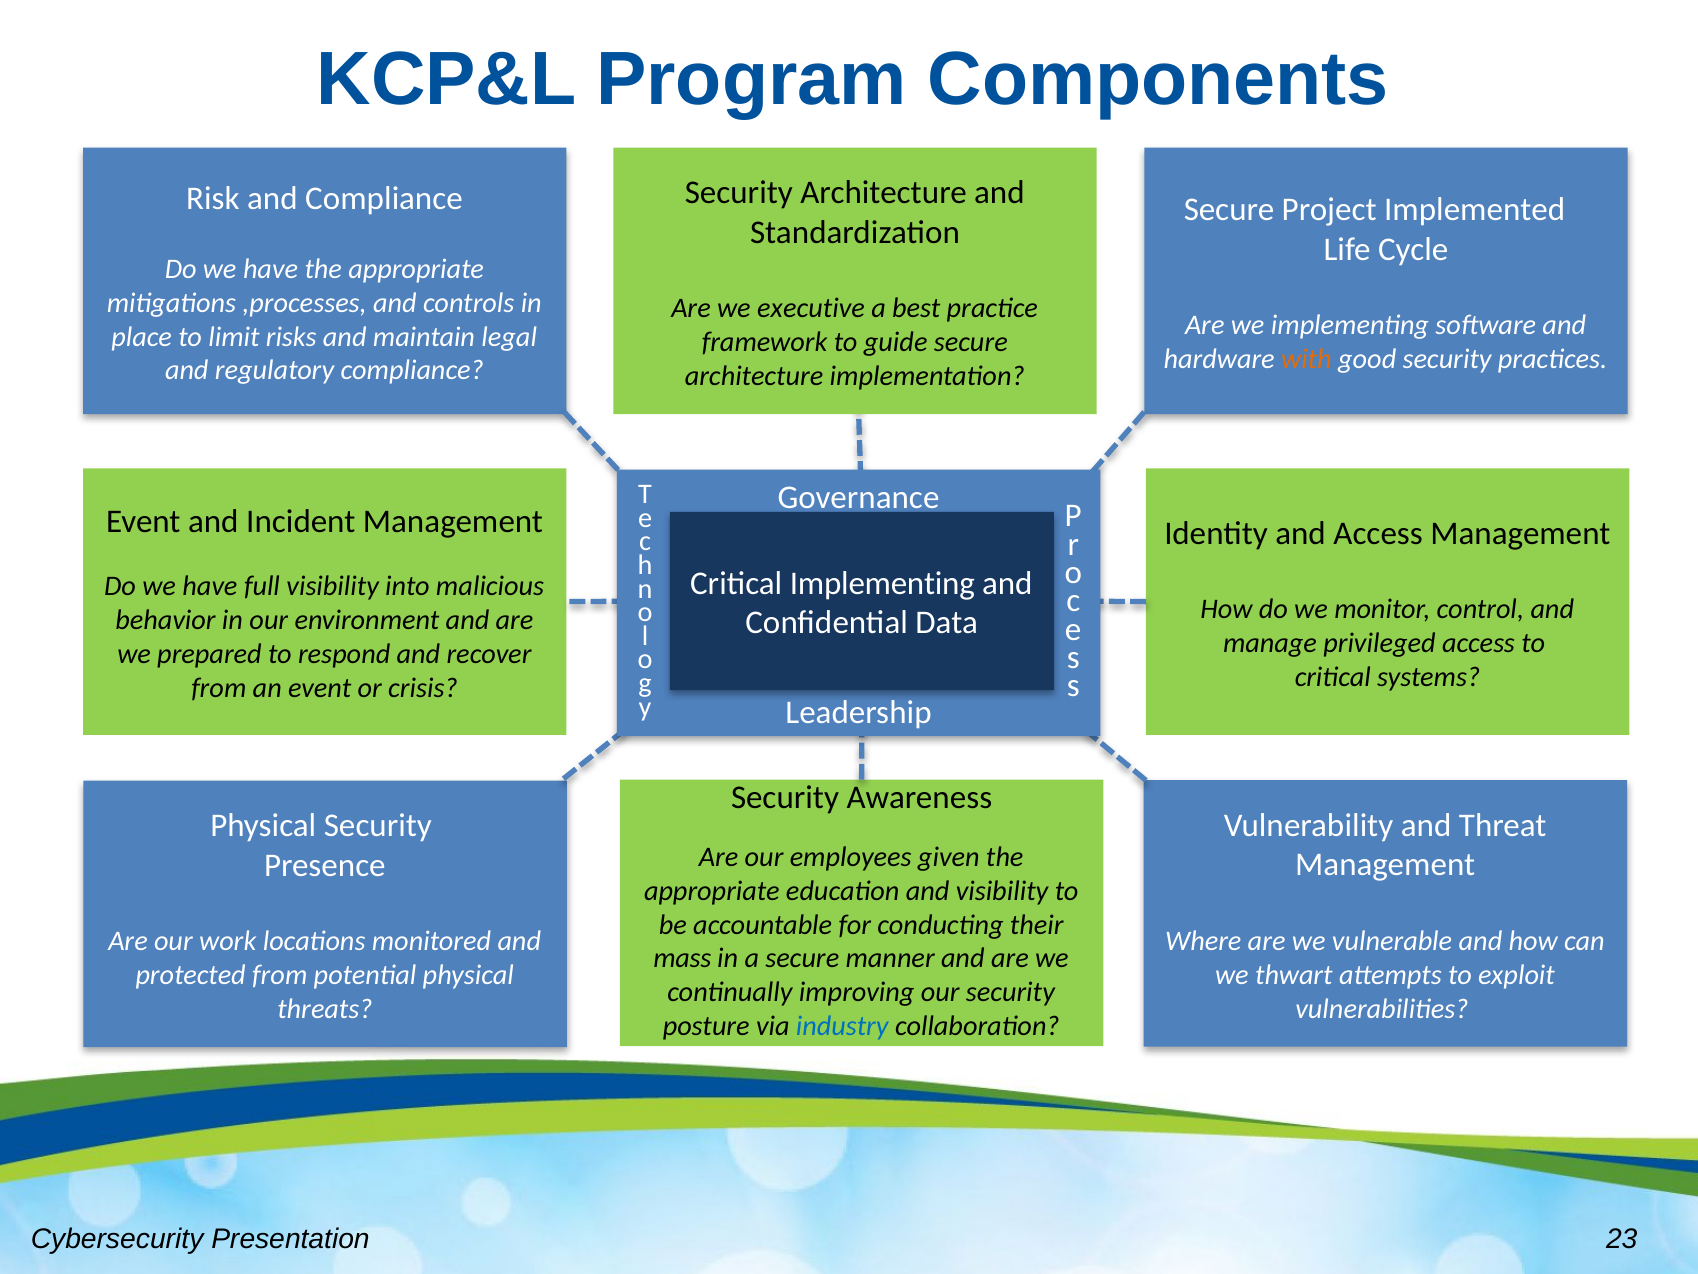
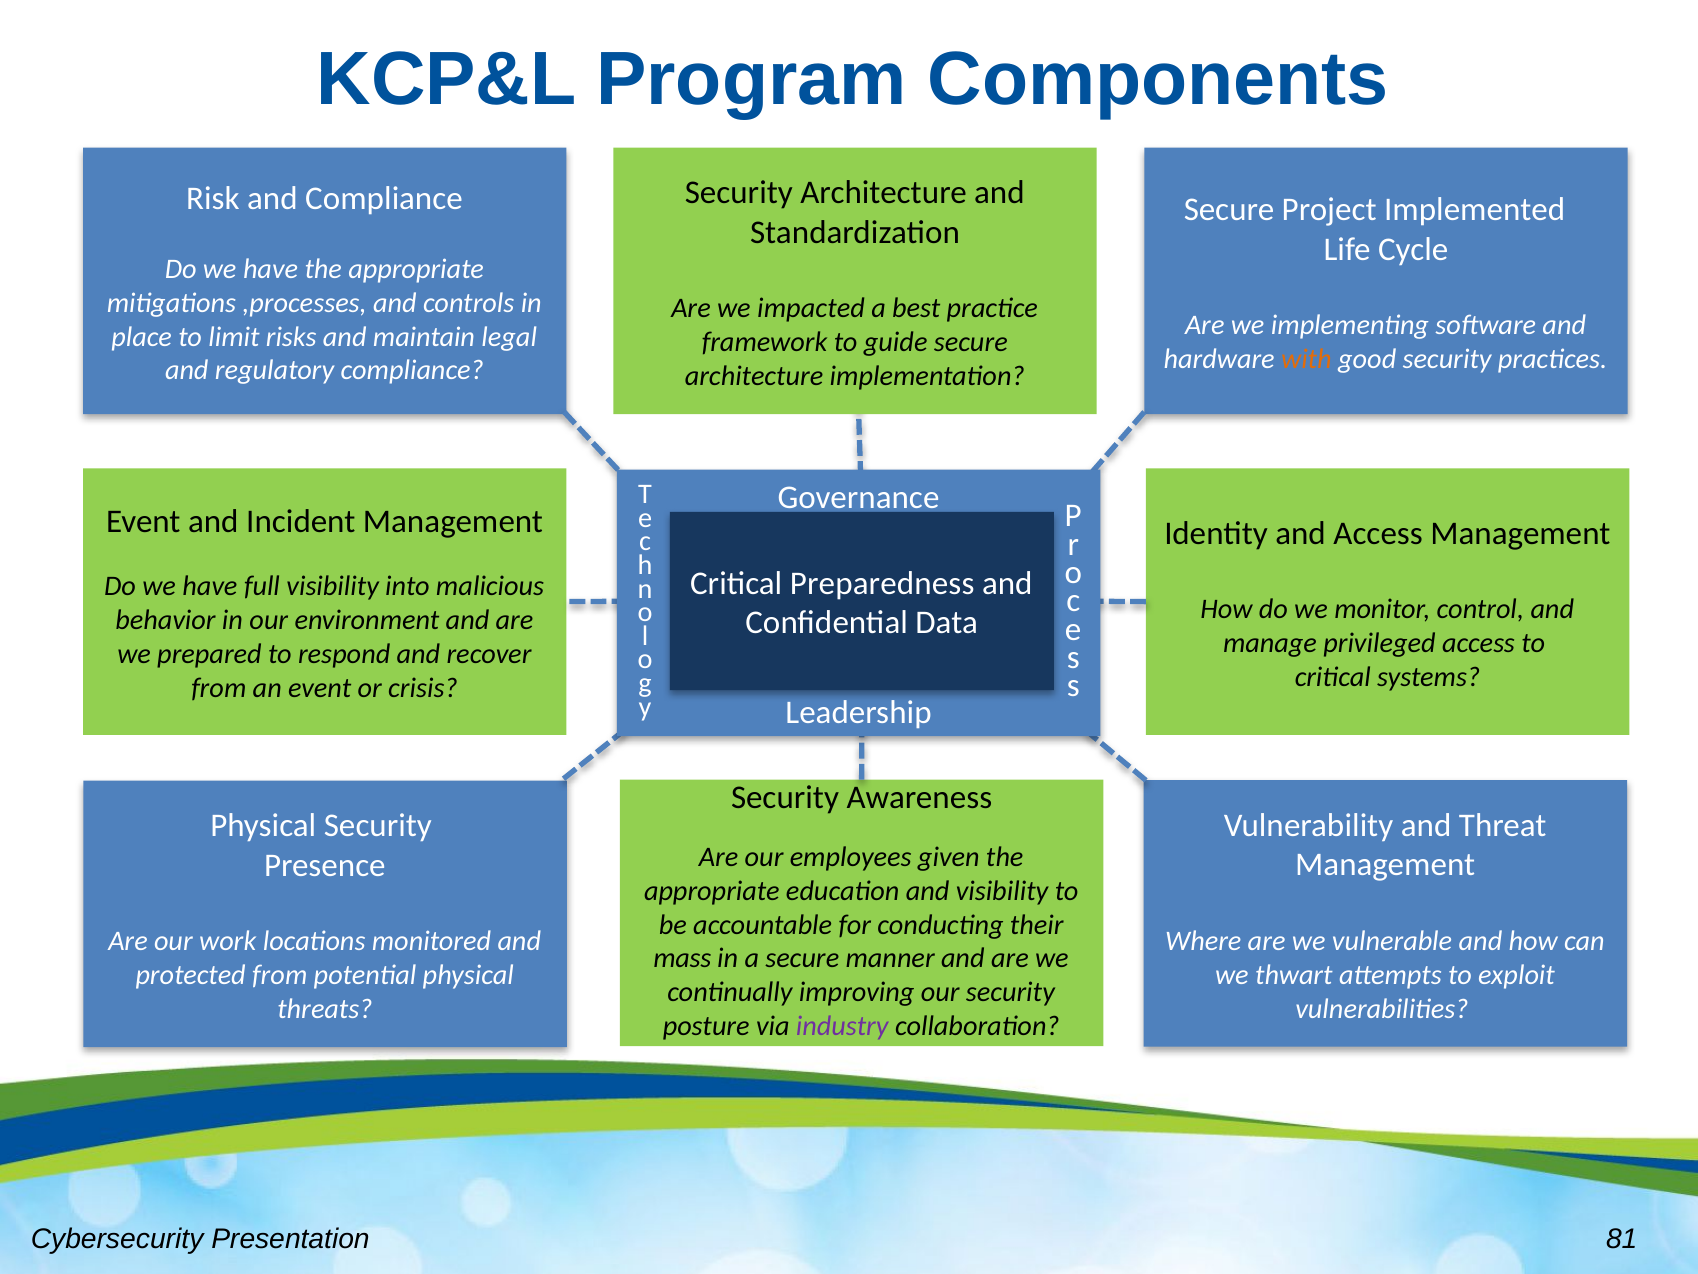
executive: executive -> impacted
Critical Implementing: Implementing -> Preparedness
industry colour: blue -> purple
23: 23 -> 81
